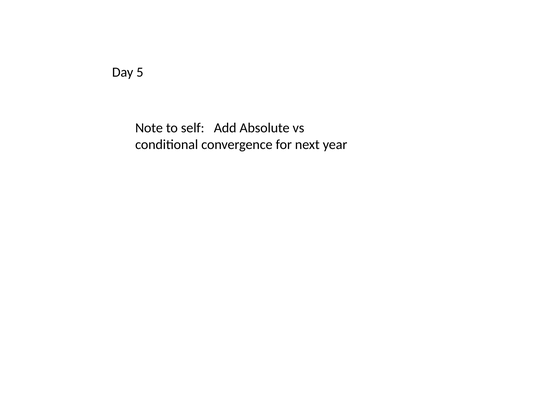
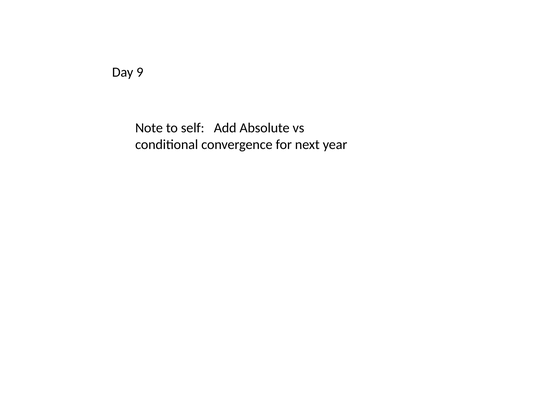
5: 5 -> 9
